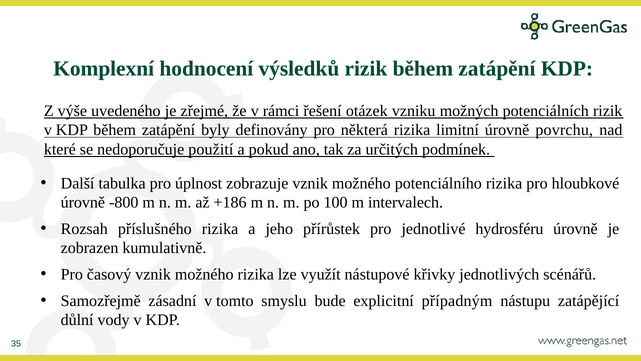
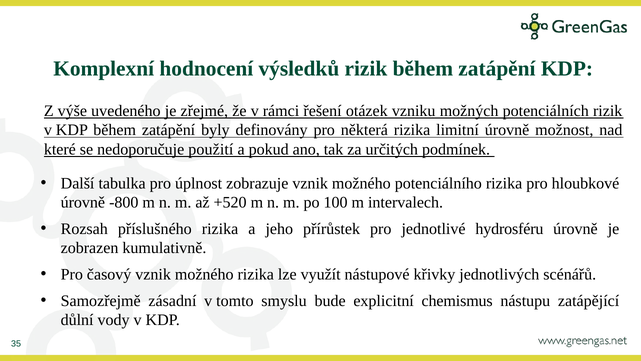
povrchu: povrchu -> možnost
+186: +186 -> +520
případným: případným -> chemismus
